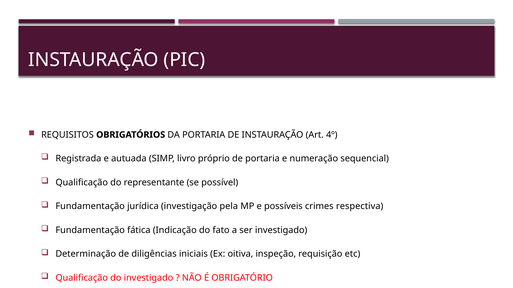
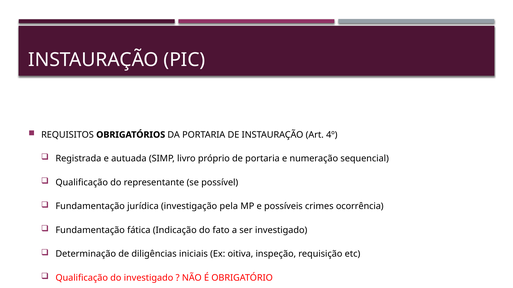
respectiva: respectiva -> ocorrência
